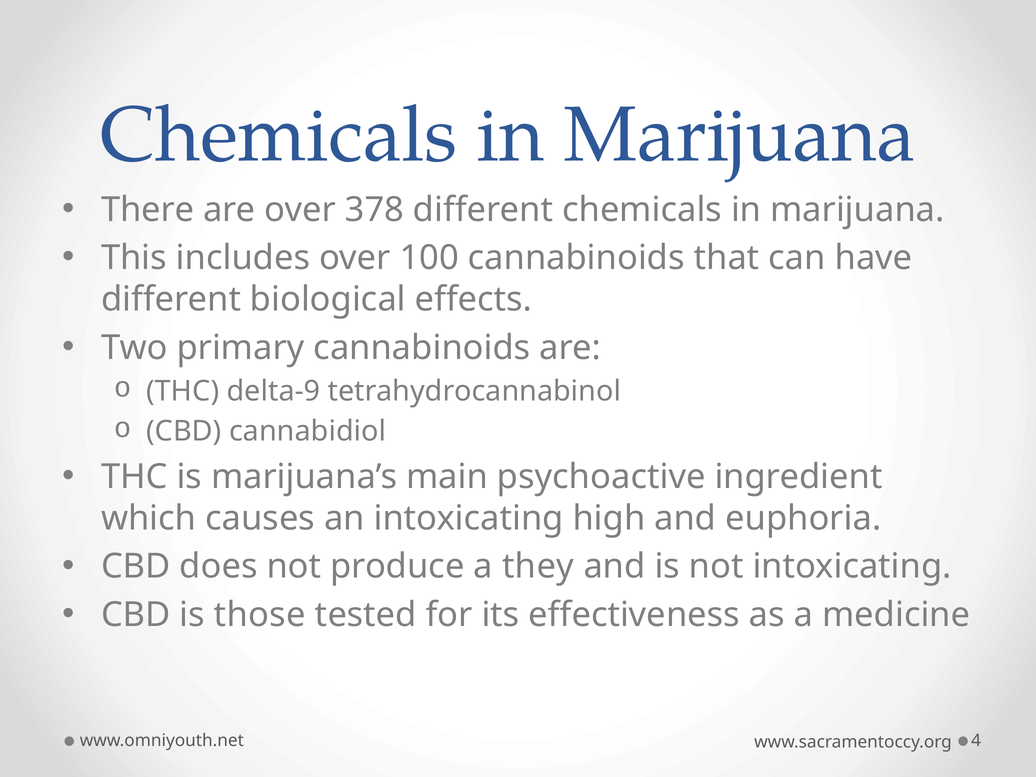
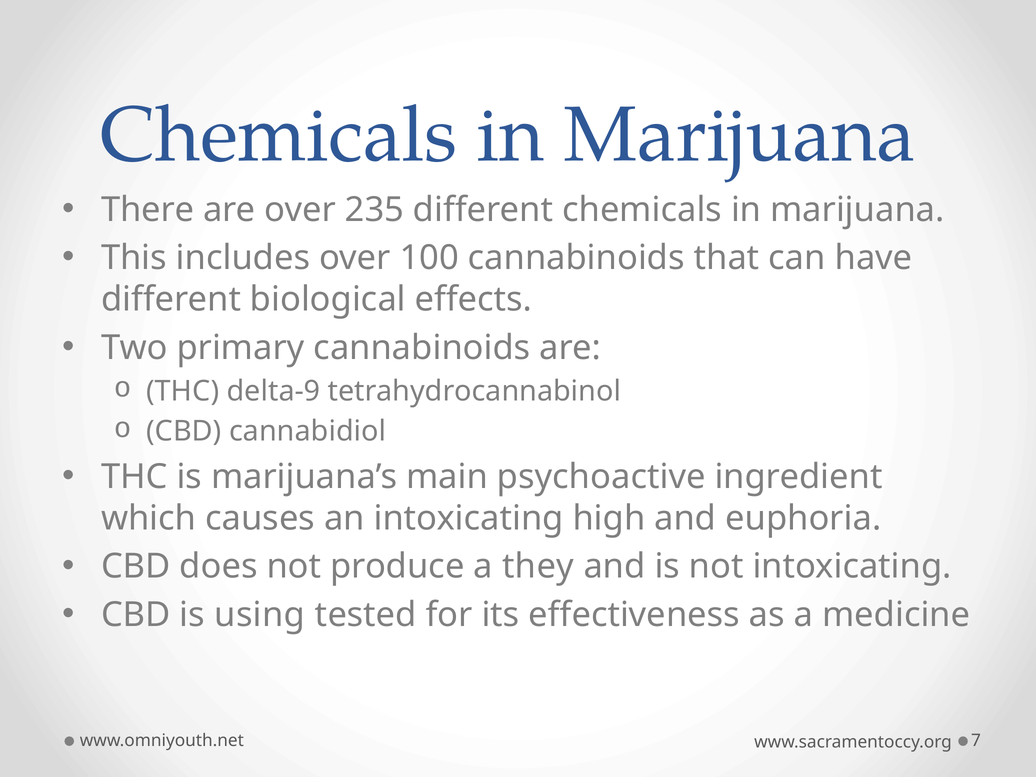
378: 378 -> 235
those: those -> using
4: 4 -> 7
